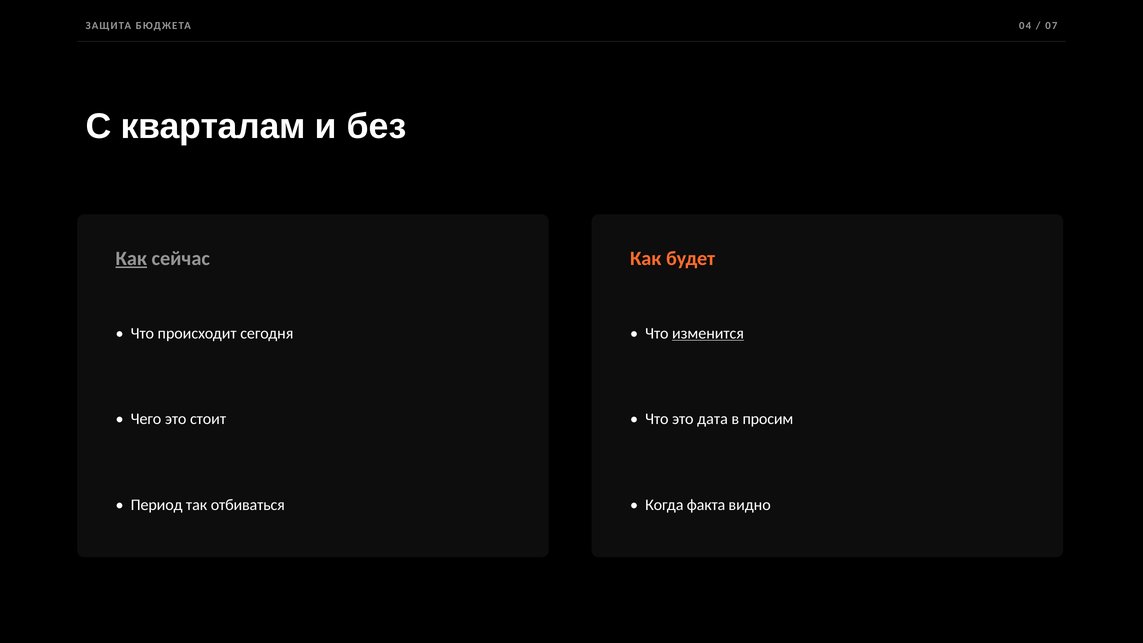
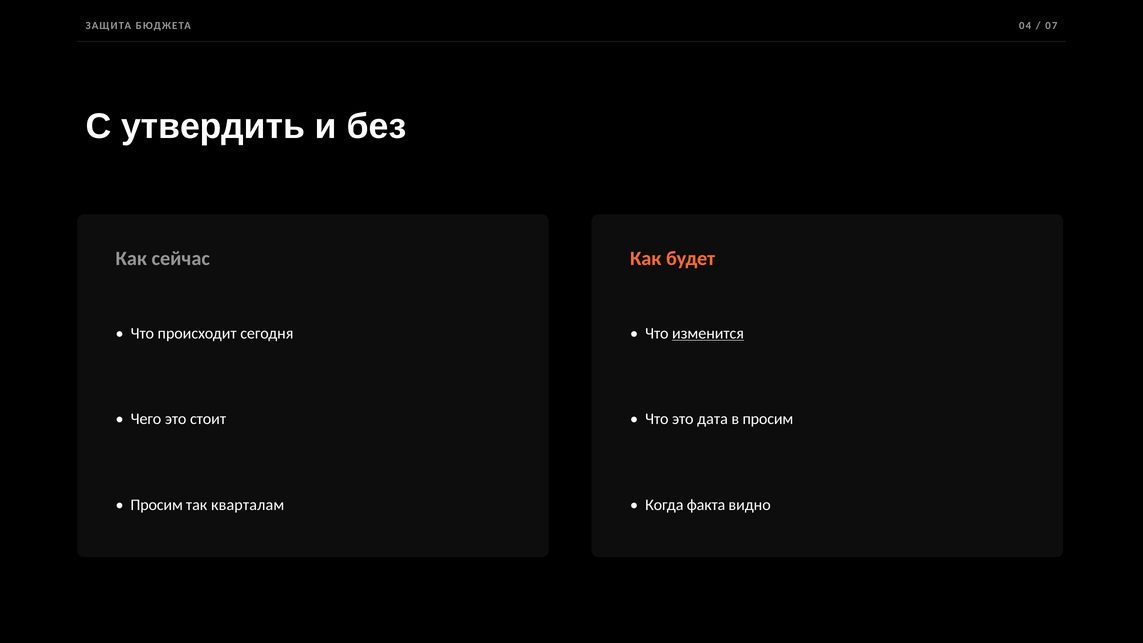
кварталам: кварталам -> утвердить
Как at (131, 259) underline: present -> none
Период at (157, 505): Период -> Просим
отбиваться: отбиваться -> кварталам
